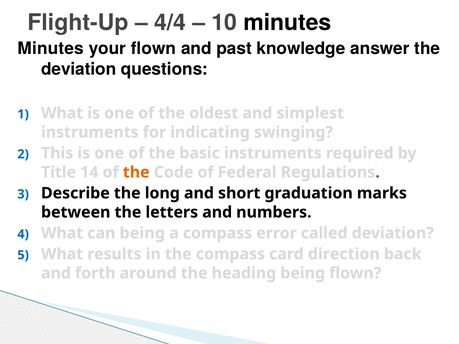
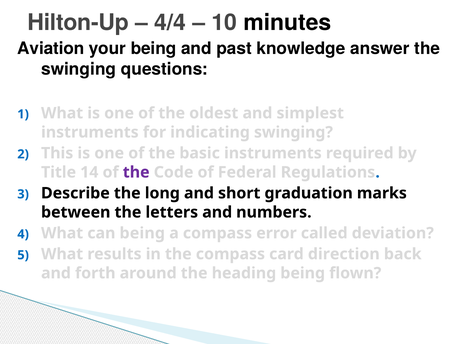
Flight-Up: Flight-Up -> Hilton-Up
Minutes at (51, 48): Minutes -> Aviation
your flown: flown -> being
deviation at (79, 69): deviation -> swinging
the at (136, 172) colour: orange -> purple
